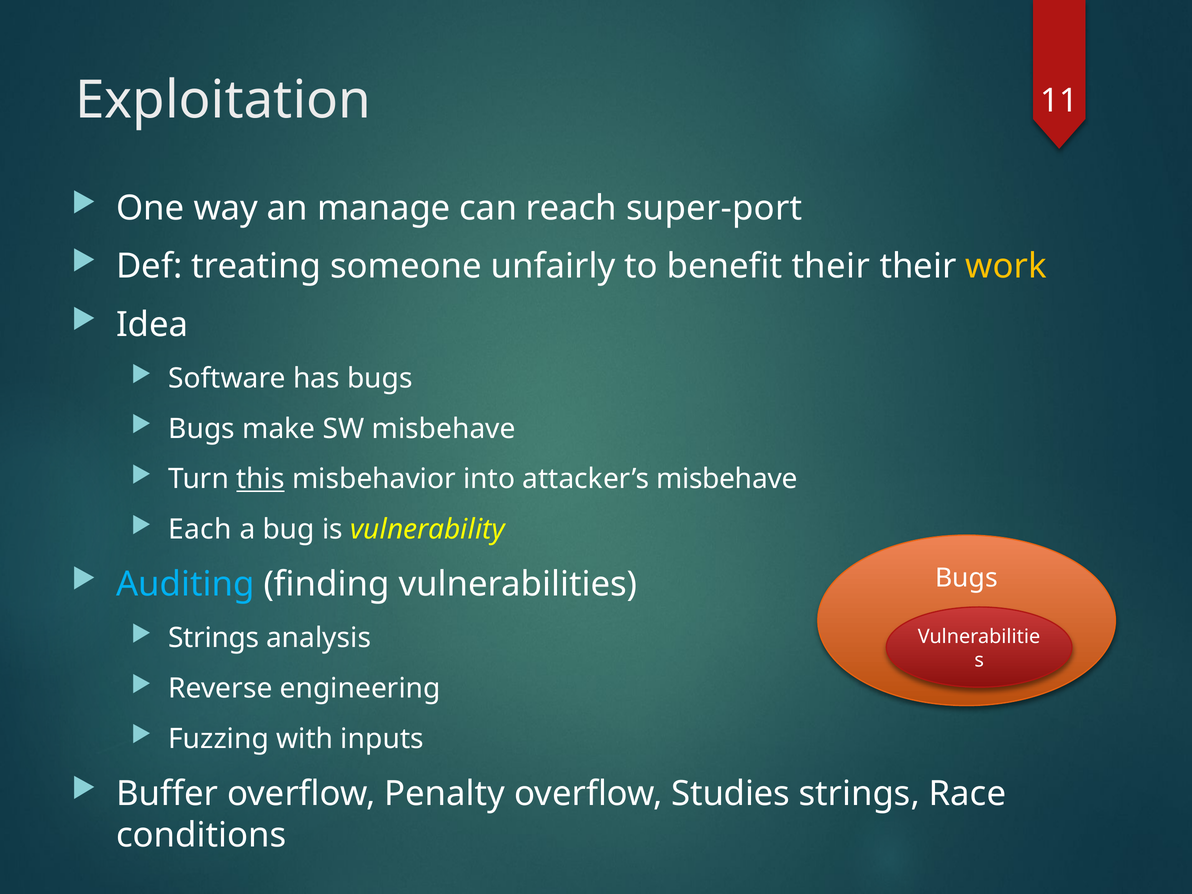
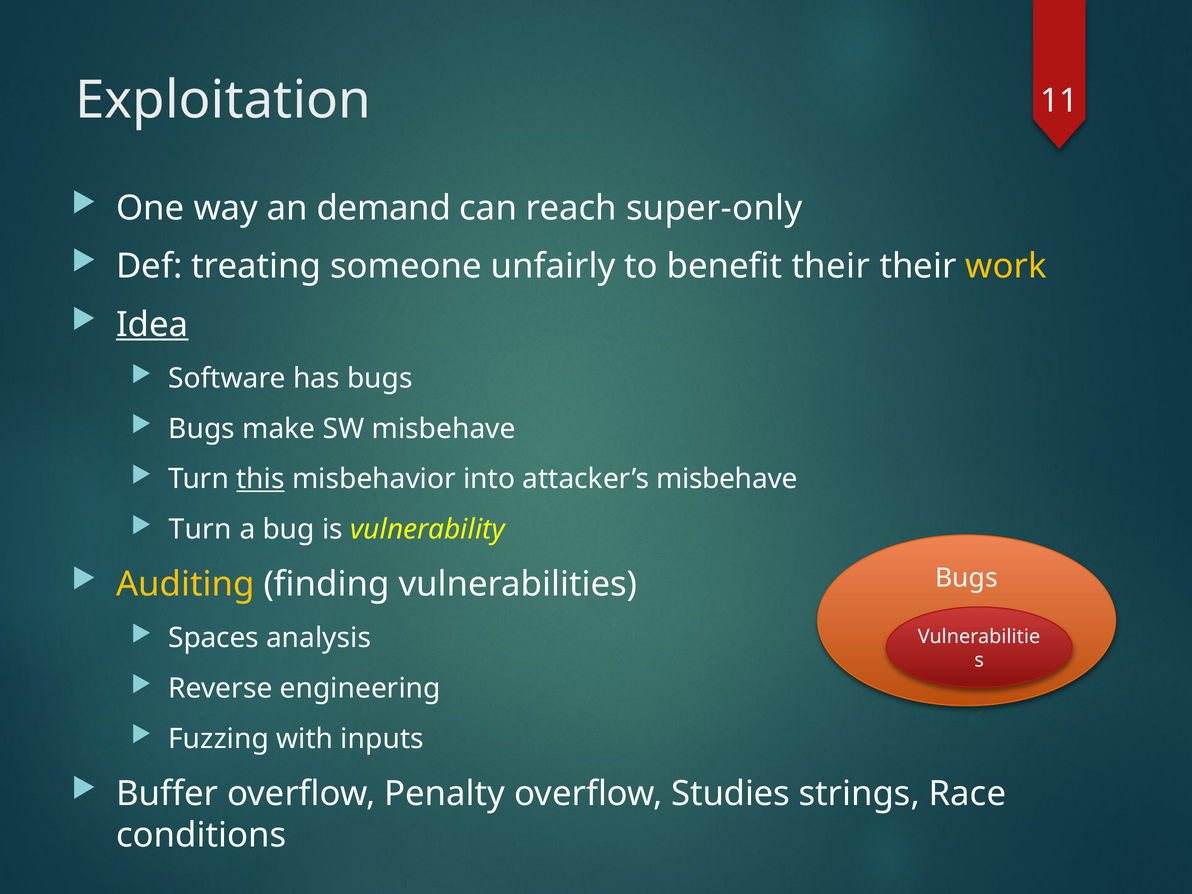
manage: manage -> demand
super-port: super-port -> super-only
Idea underline: none -> present
Each at (200, 530): Each -> Turn
Auditing colour: light blue -> yellow
Strings at (214, 638): Strings -> Spaces
